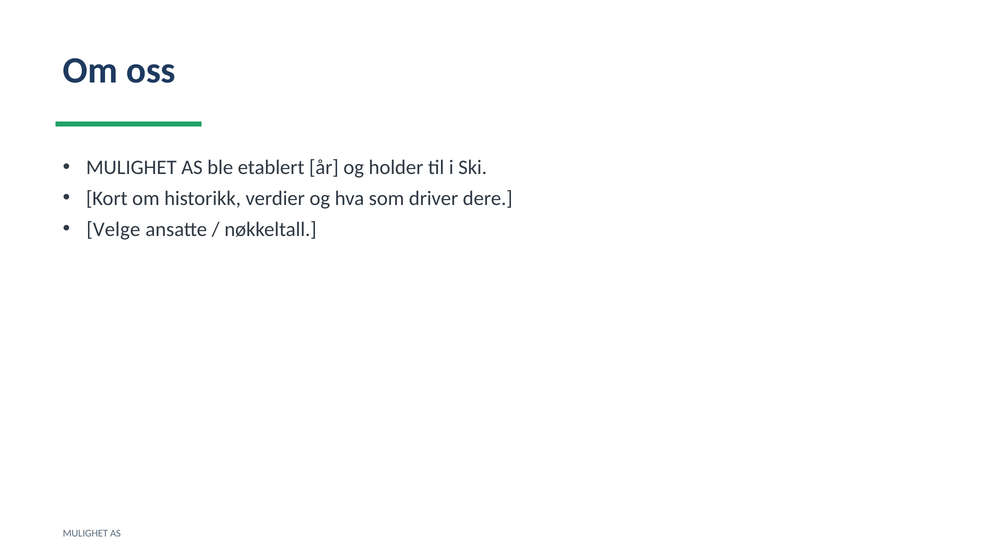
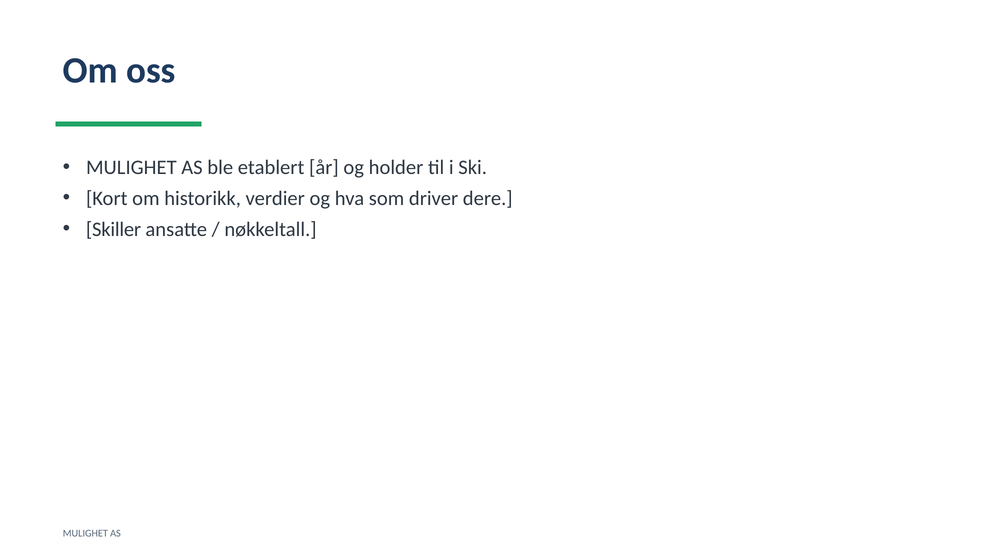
Velge: Velge -> Skiller
